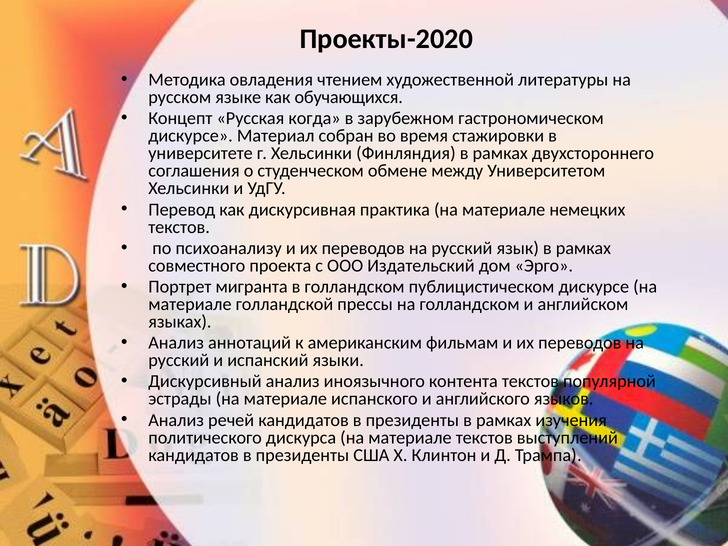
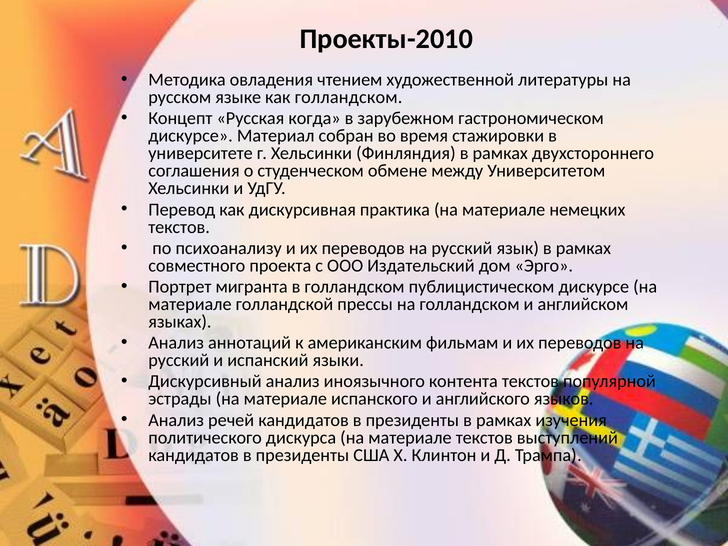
Проекты-2020: Проекты-2020 -> Проекты-2010
как обучающихся: обучающихся -> голландском
